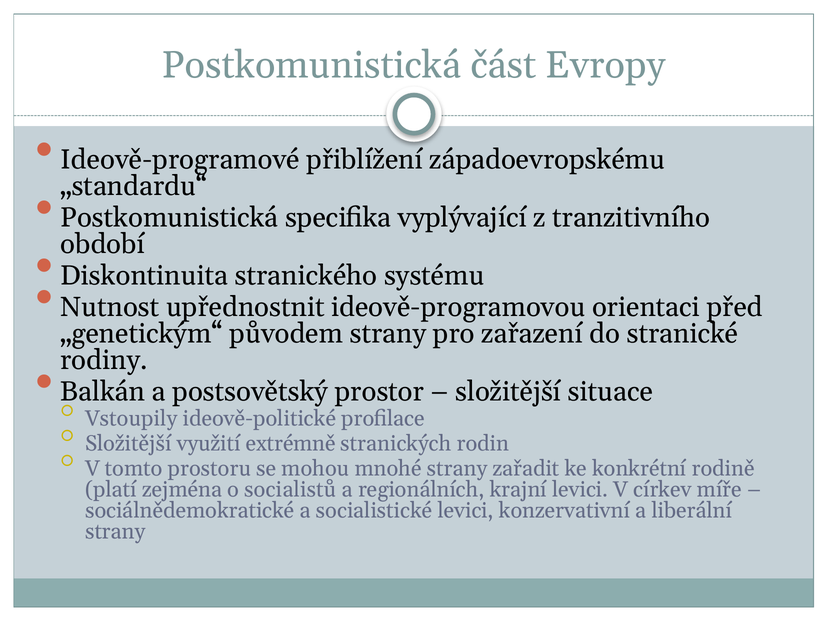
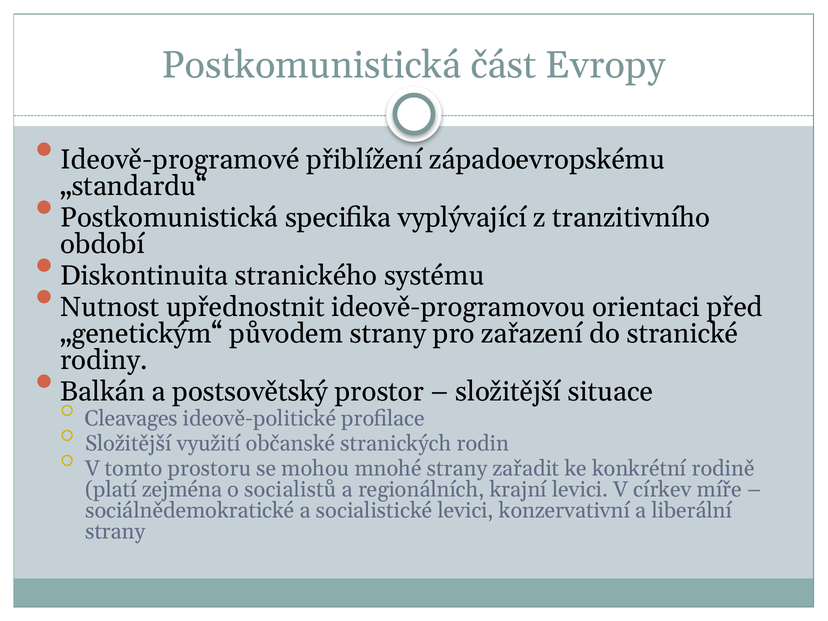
Vstoupily: Vstoupily -> Cleavages
extrémně: extrémně -> občanské
